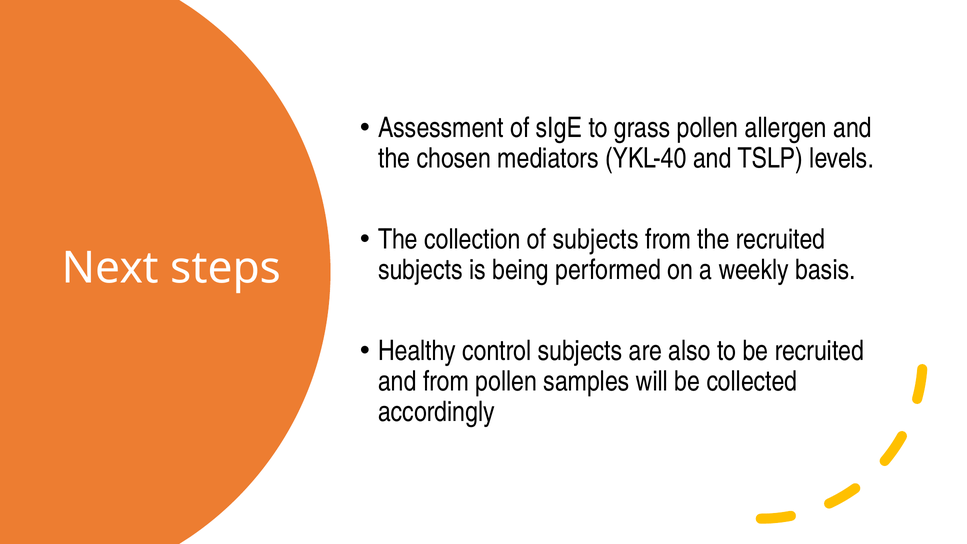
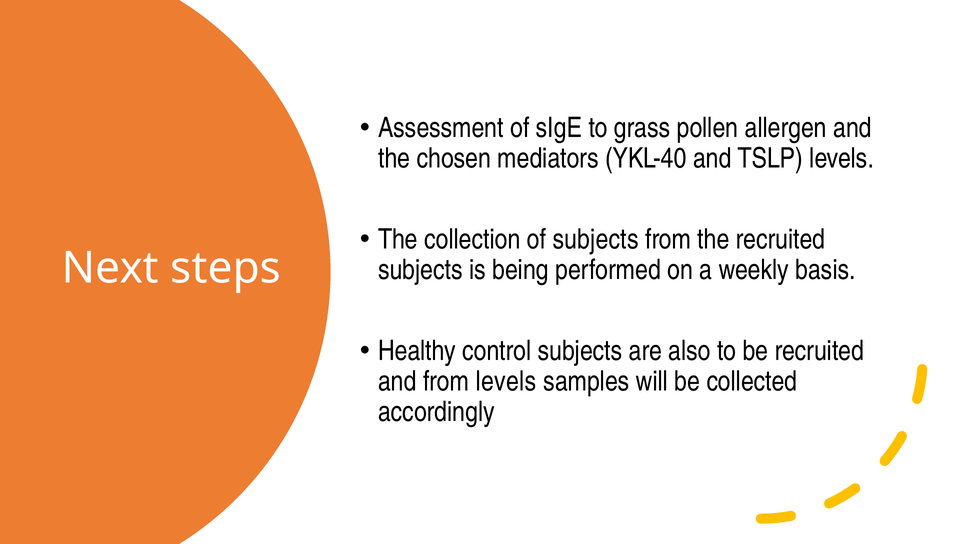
from pollen: pollen -> levels
